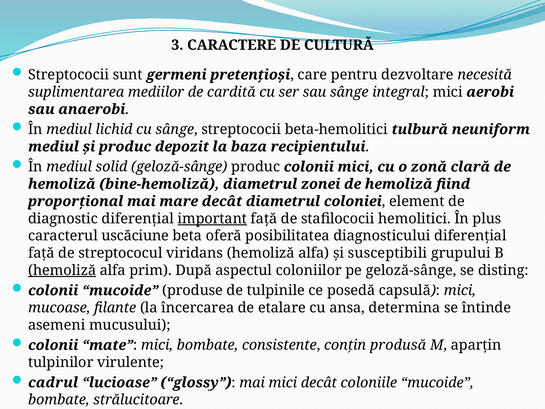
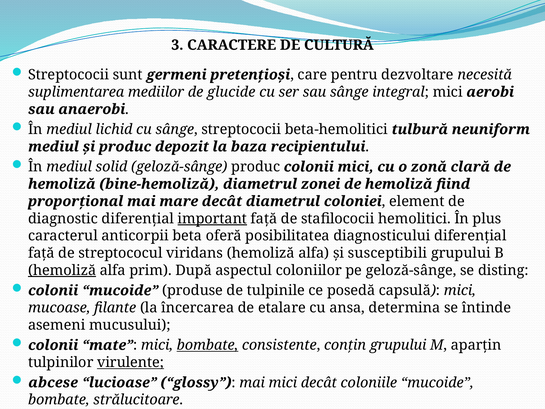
cardită: cardită -> glucide
uscăciune: uscăciune -> anticorpii
bombate at (208, 345) underline: none -> present
conţin produsă: produsă -> grupului
virulente underline: none -> present
cadrul: cadrul -> abcese
